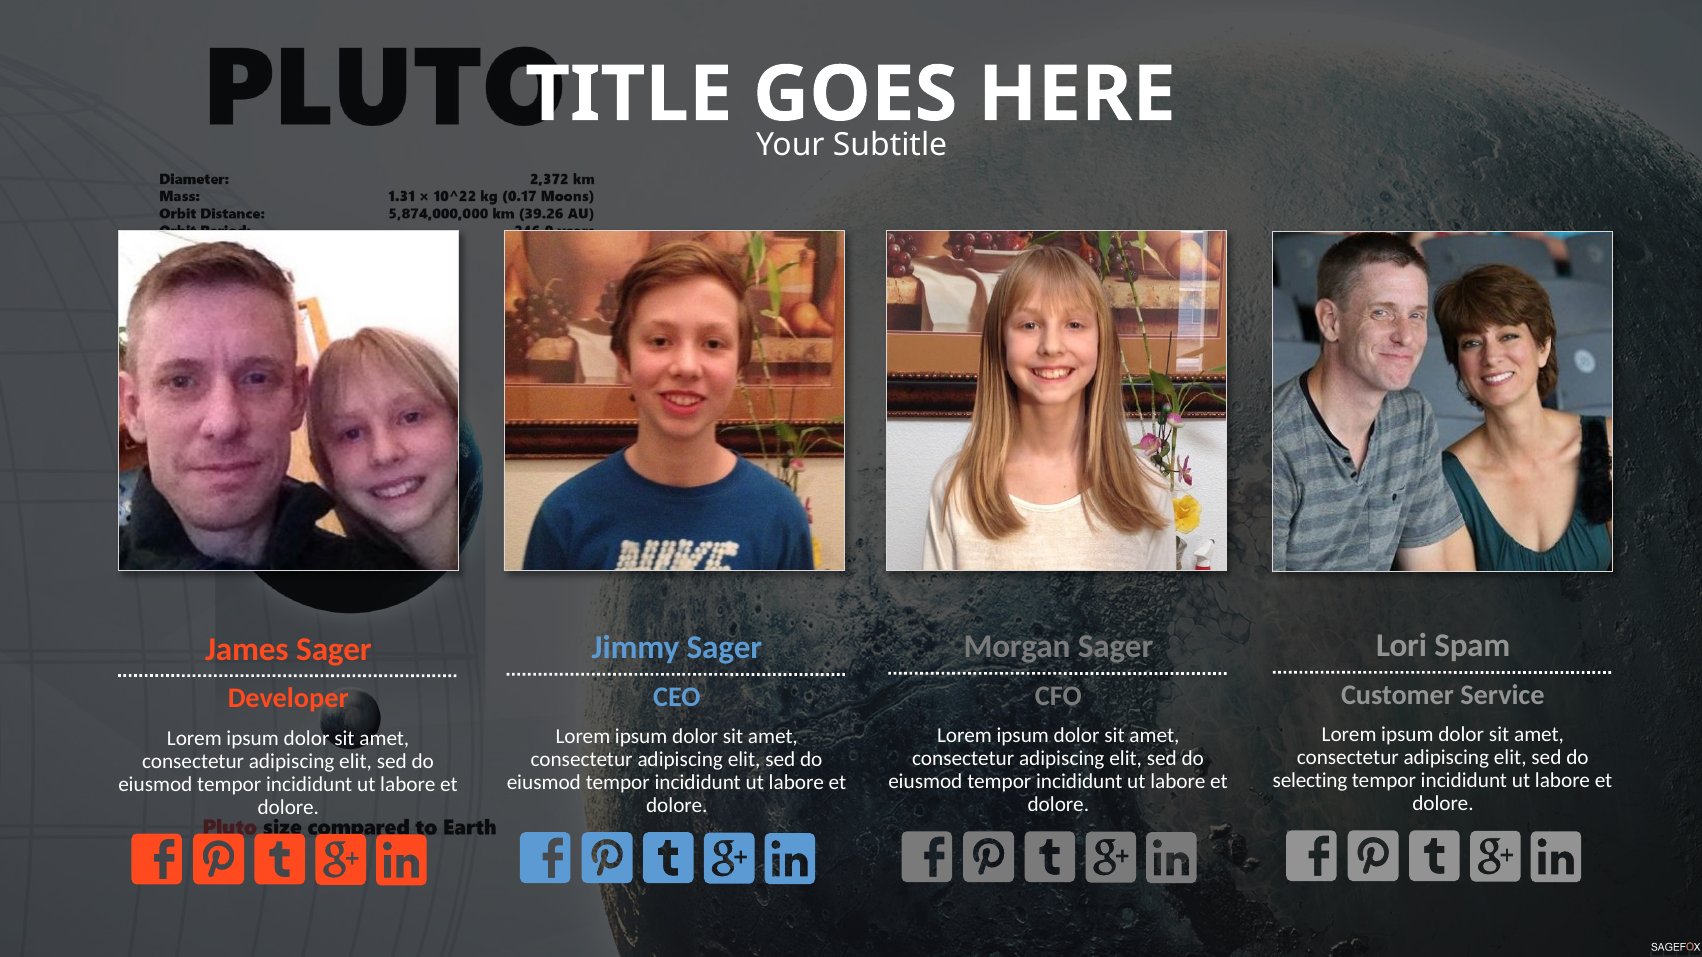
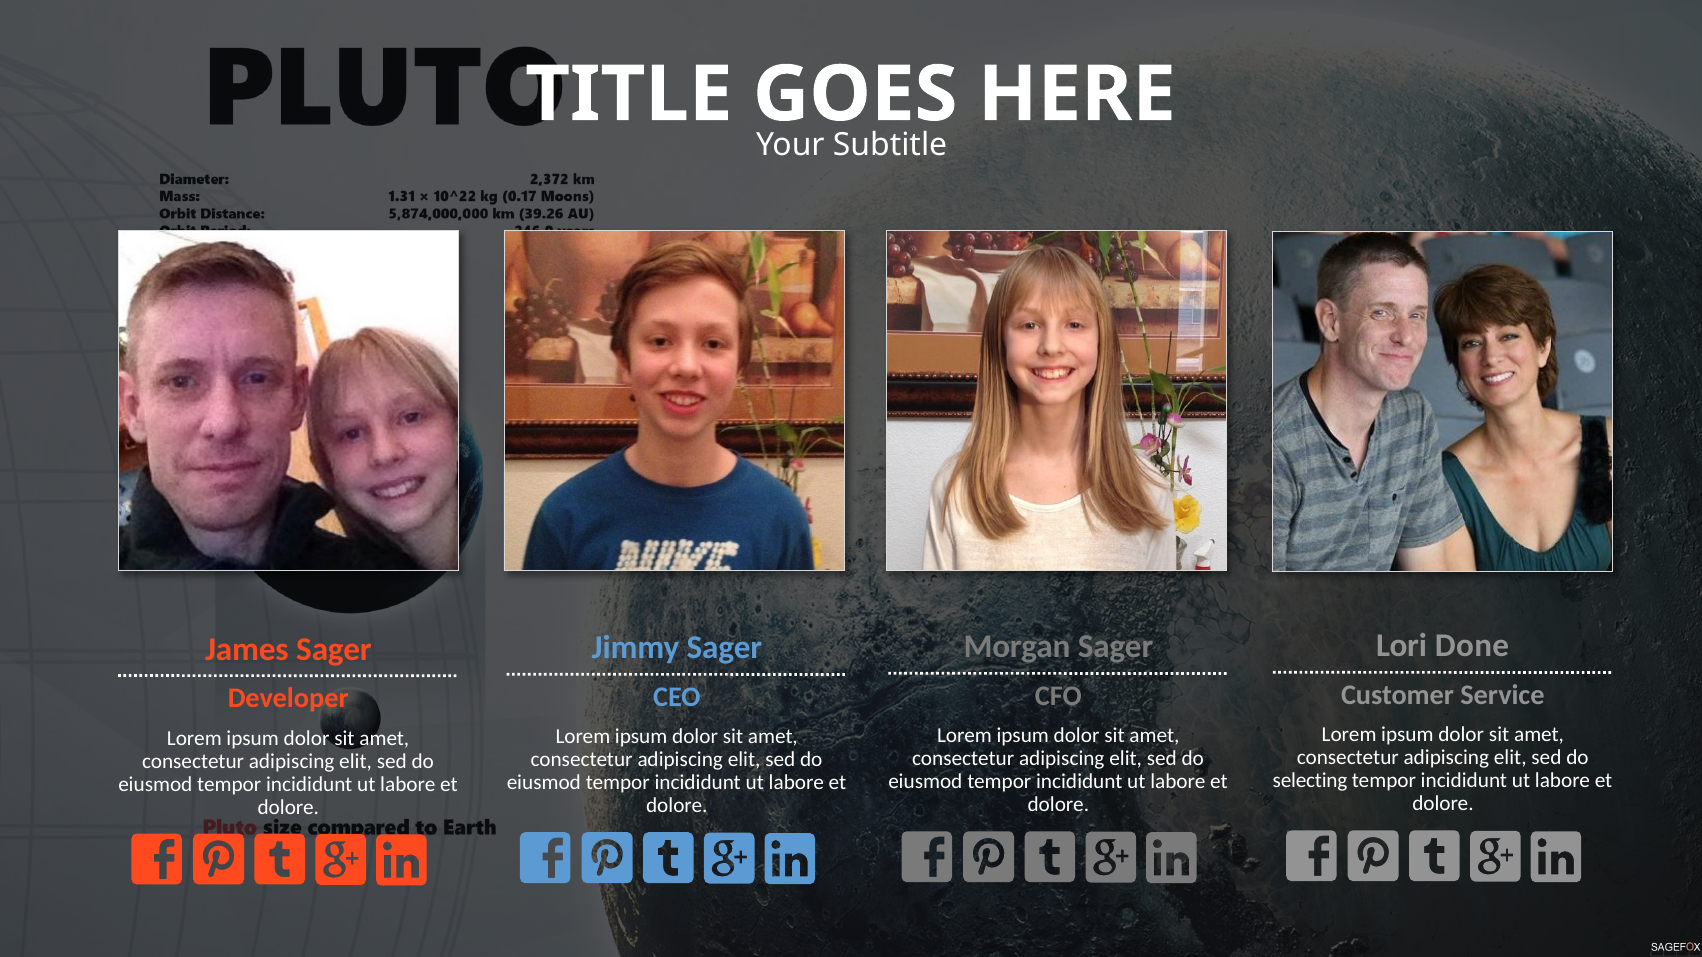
Spam: Spam -> Done
